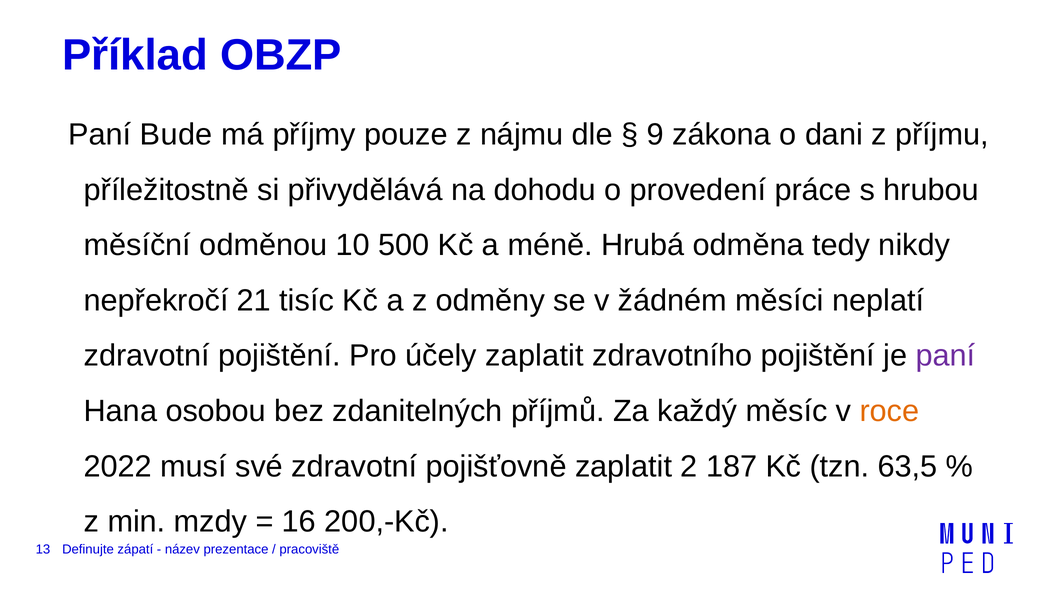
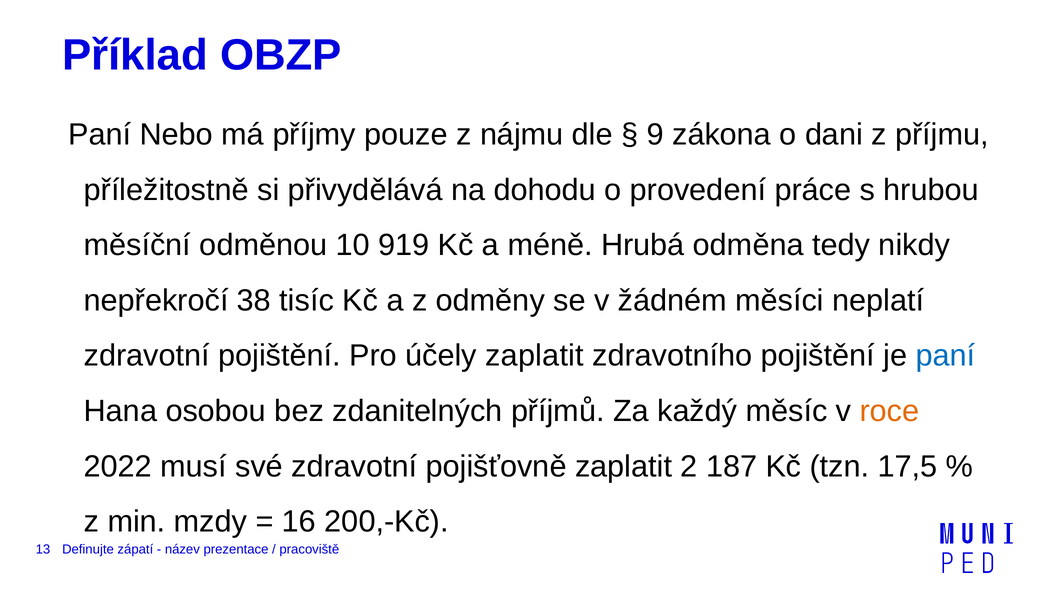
Bude: Bude -> Nebo
500: 500 -> 919
21: 21 -> 38
paní at (945, 356) colour: purple -> blue
63,5: 63,5 -> 17,5
